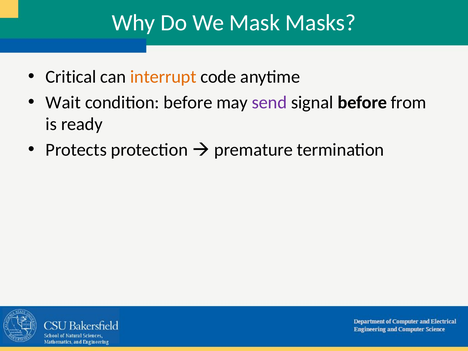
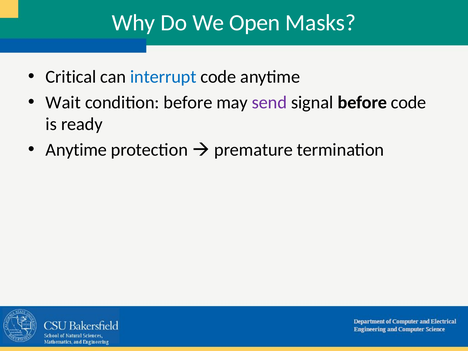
Mask: Mask -> Open
interrupt colour: orange -> blue
before from: from -> code
Protects at (76, 150): Protects -> Anytime
